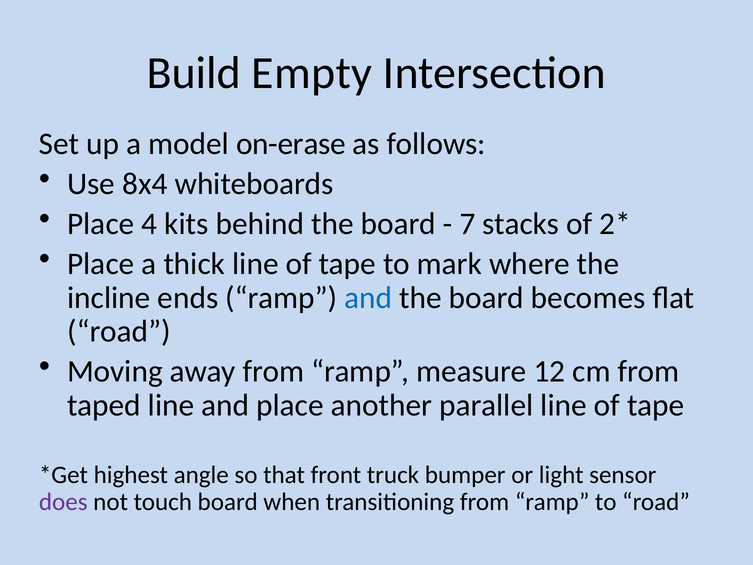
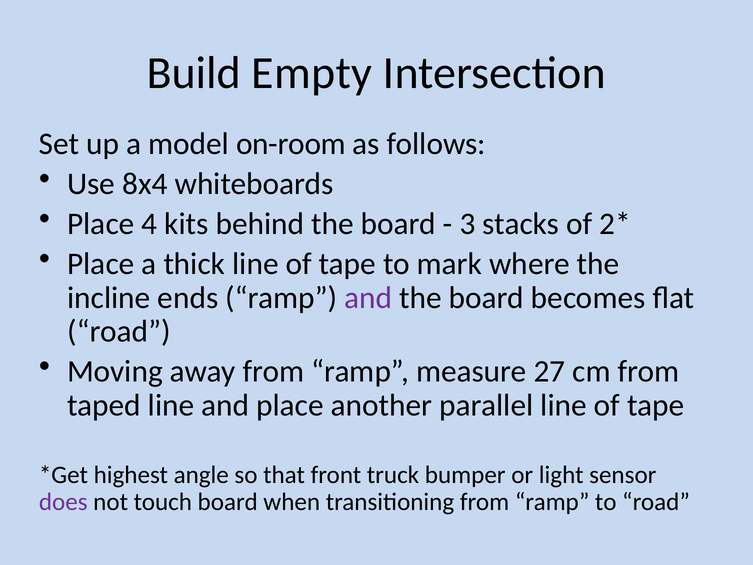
on-erase: on-erase -> on-room
7: 7 -> 3
and at (368, 298) colour: blue -> purple
12: 12 -> 27
